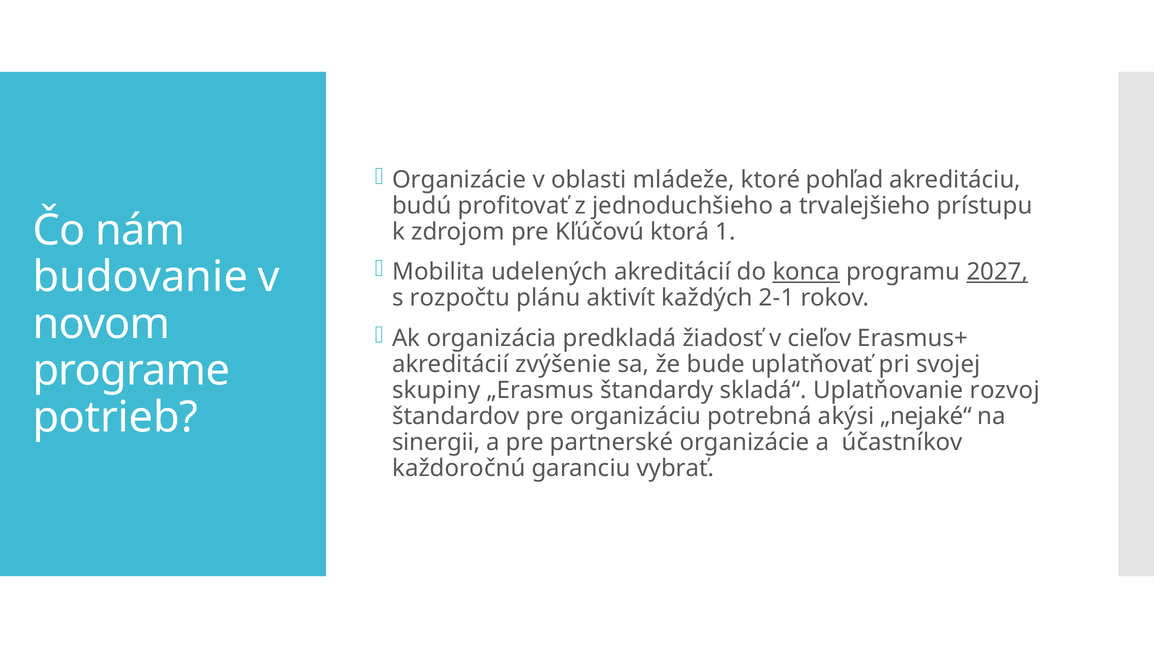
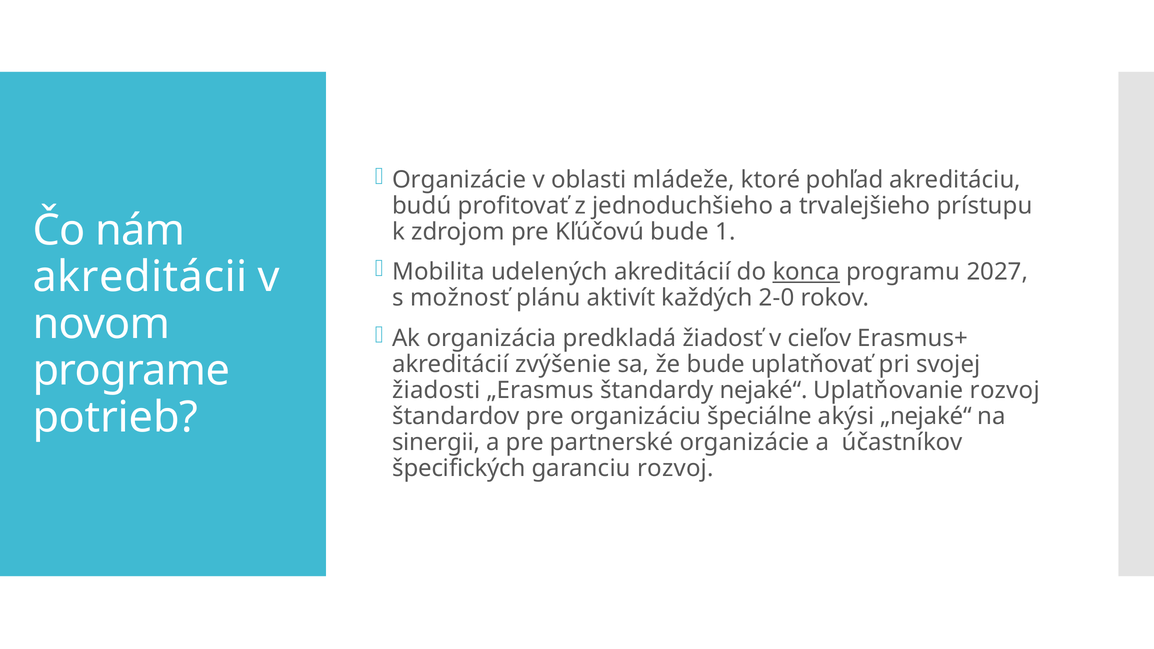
Kľúčovú ktorá: ktorá -> bude
2027 underline: present -> none
budovanie: budovanie -> akreditácii
rozpočtu: rozpočtu -> možnosť
2-1: 2-1 -> 2-0
skupiny: skupiny -> žiadosti
skladá“: skladá“ -> nejaké“
potrebná: potrebná -> špeciálne
každoročnú: každoročnú -> špecifických
garanciu vybrať: vybrať -> rozvoj
